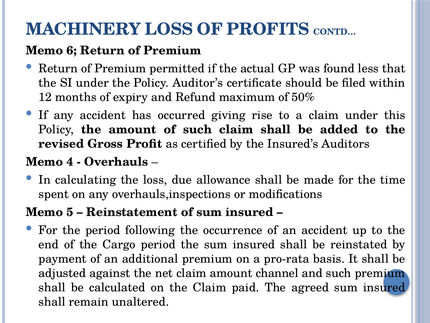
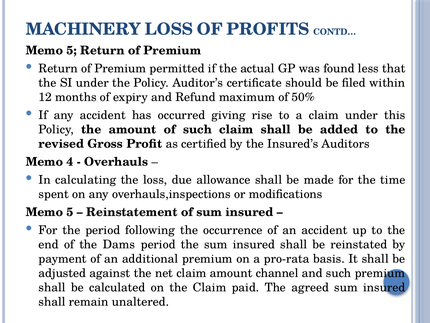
6 at (72, 50): 6 -> 5
Cargo: Cargo -> Dams
